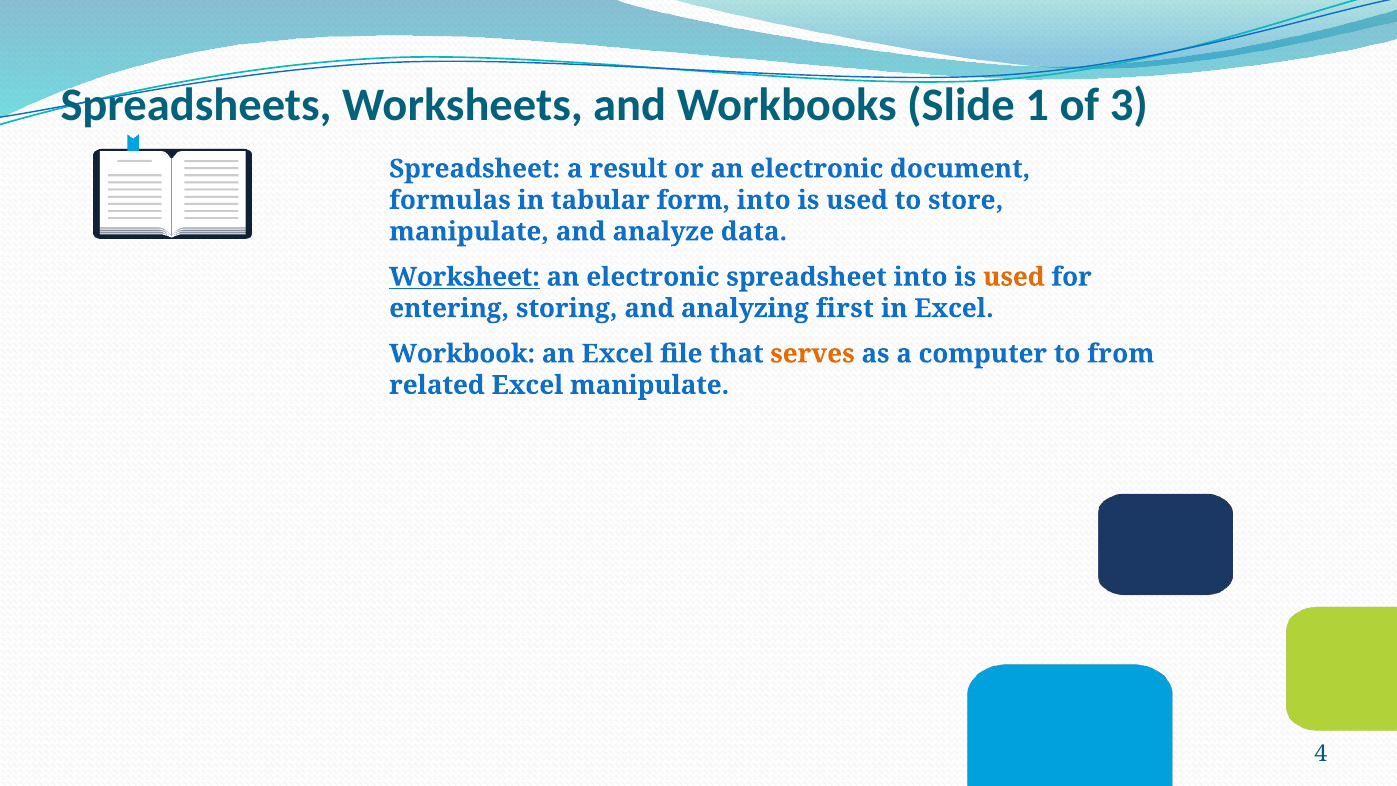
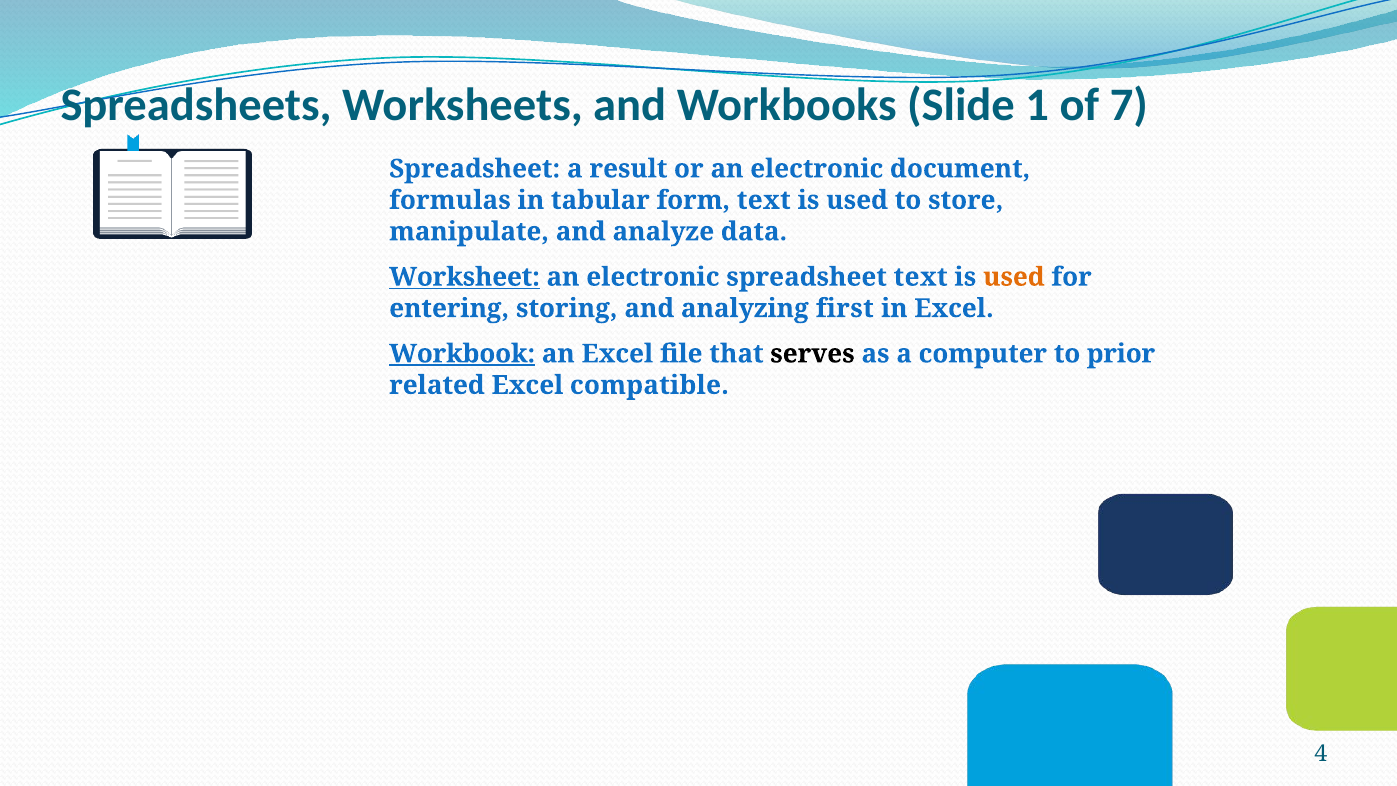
3: 3 -> 7
form into: into -> text
spreadsheet into: into -> text
Workbook underline: none -> present
serves colour: orange -> black
from: from -> prior
Excel manipulate: manipulate -> compatible
